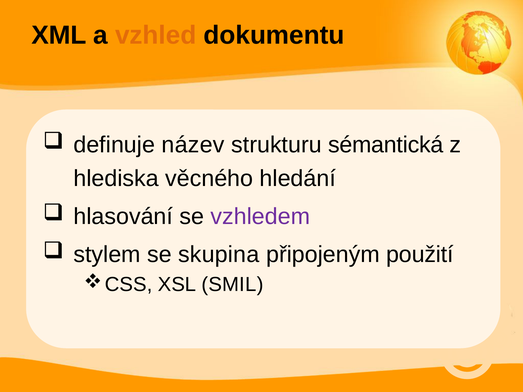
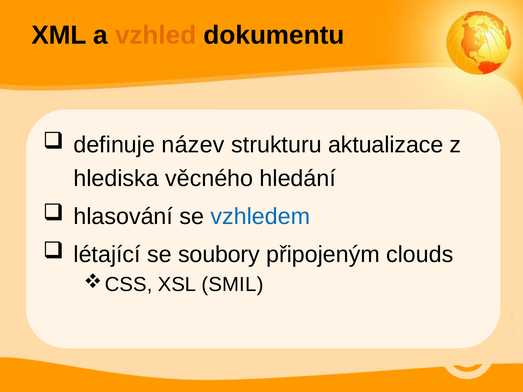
sémantická: sémantická -> aktualizace
vzhledem colour: purple -> blue
stylem: stylem -> létající
skupina: skupina -> soubory
použití: použití -> clouds
